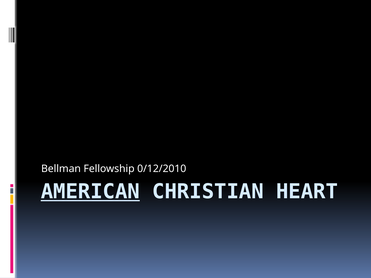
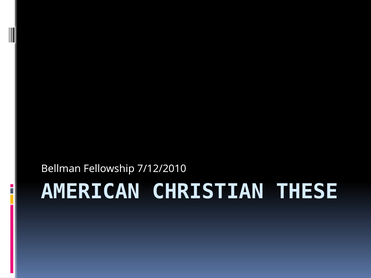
0/12/2010: 0/12/2010 -> 7/12/2010
AMERICAN underline: present -> none
HEART: HEART -> THESE
